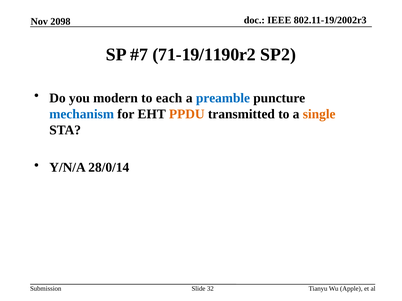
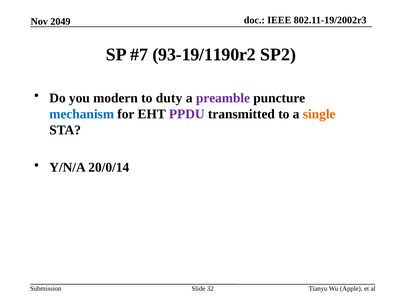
2098: 2098 -> 2049
71-19/1190r2: 71-19/1190r2 -> 93-19/1190r2
each: each -> duty
preamble colour: blue -> purple
PPDU colour: orange -> purple
28/0/14: 28/0/14 -> 20/0/14
